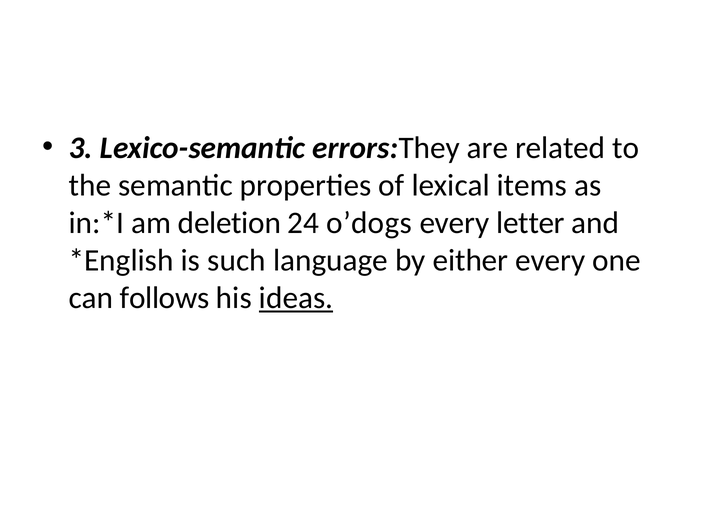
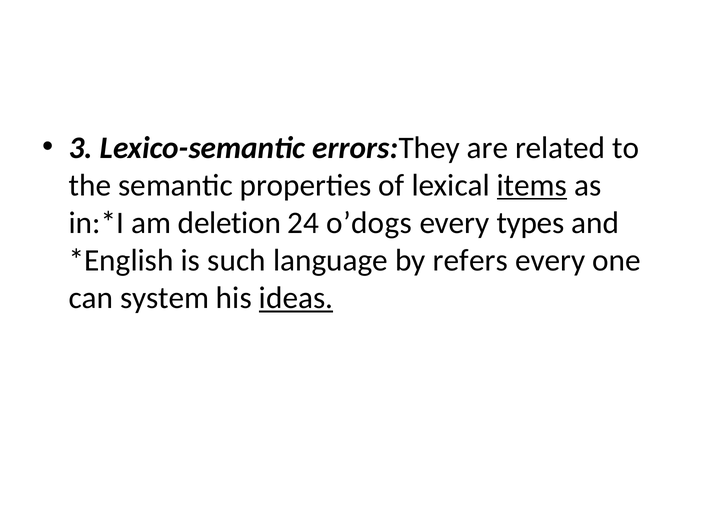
items underline: none -> present
letter: letter -> types
either: either -> refers
follows: follows -> system
